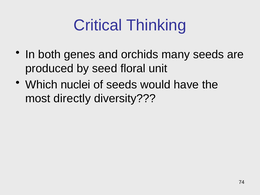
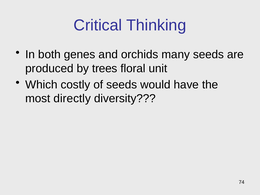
seed: seed -> trees
nuclei: nuclei -> costly
